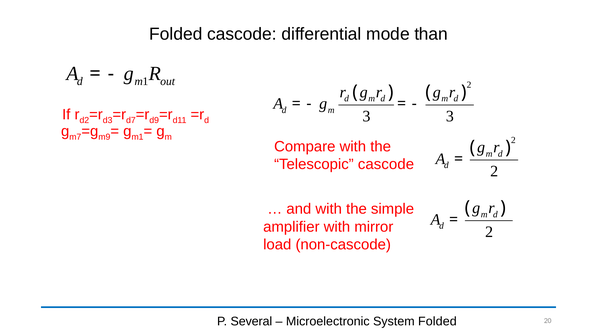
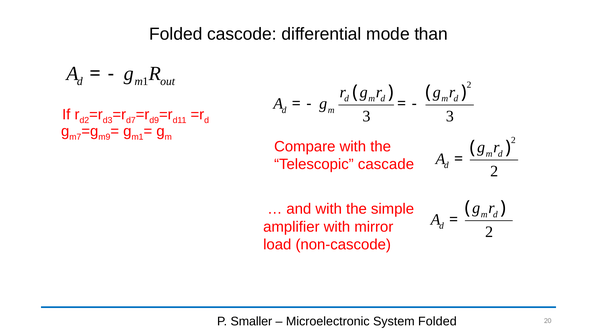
Telescopic cascode: cascode -> cascade
Several: Several -> Smaller
